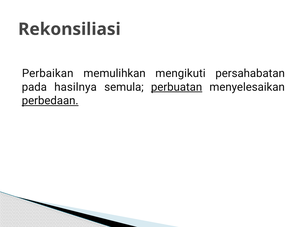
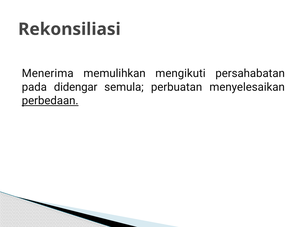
Perbaikan: Perbaikan -> Menerima
hasilnya: hasilnya -> didengar
perbuatan underline: present -> none
